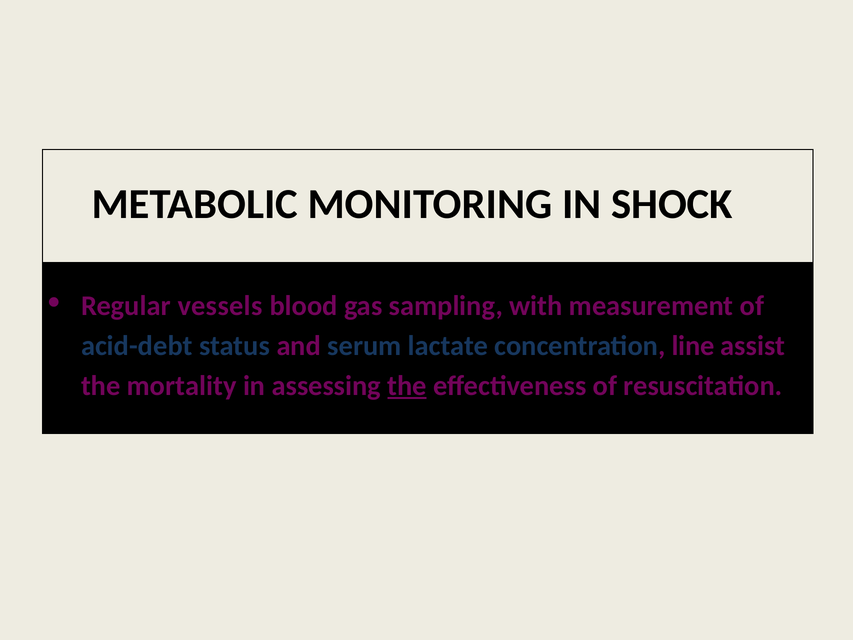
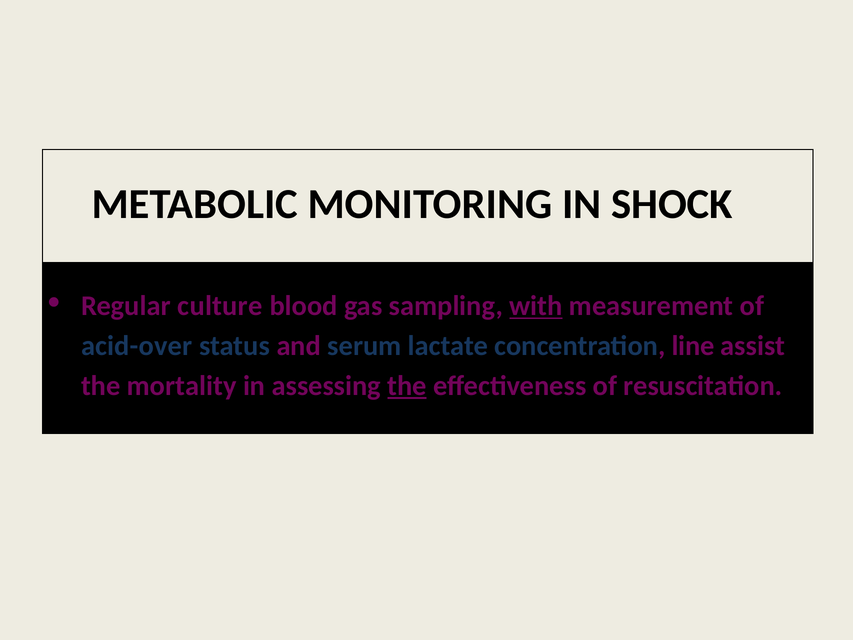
vessels: vessels -> culture
with underline: none -> present
acid-debt: acid-debt -> acid-over
